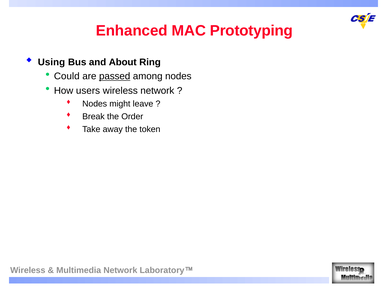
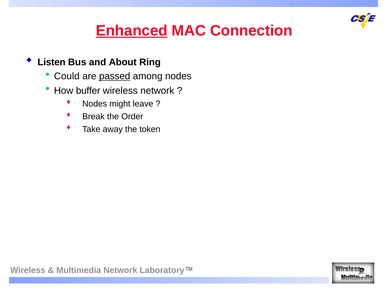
Enhanced underline: none -> present
Prototyping: Prototyping -> Connection
Using: Using -> Listen
users: users -> buffer
